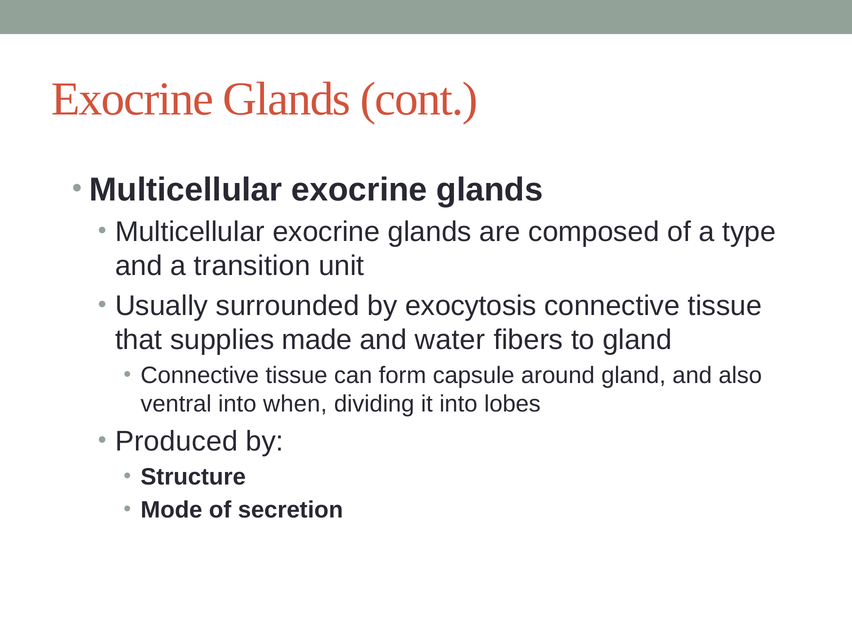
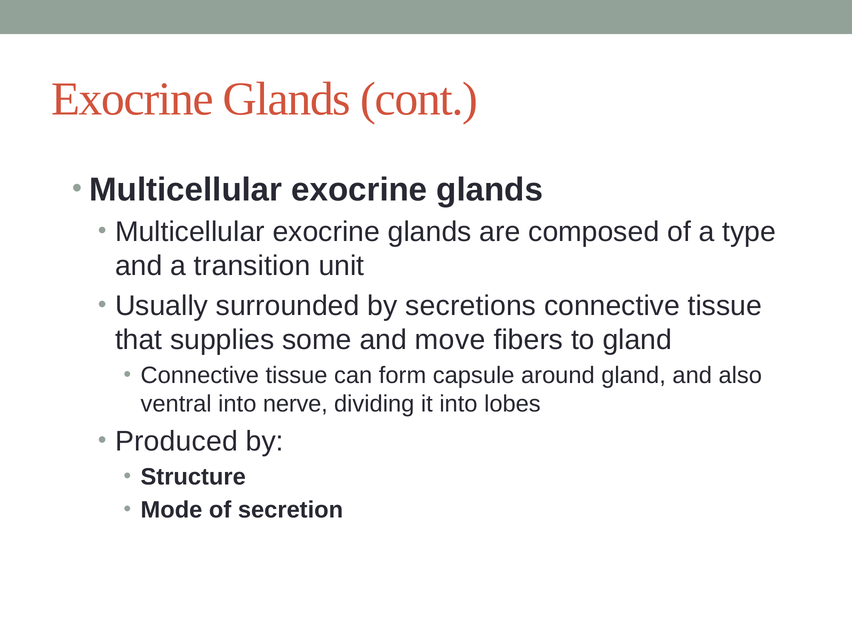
exocytosis: exocytosis -> secretions
made: made -> some
water: water -> move
when: when -> nerve
